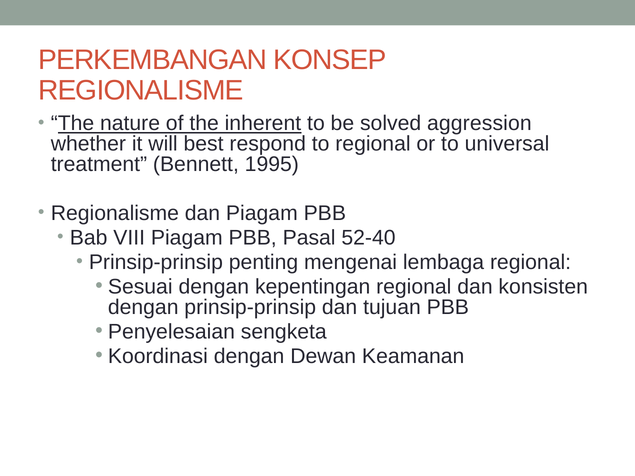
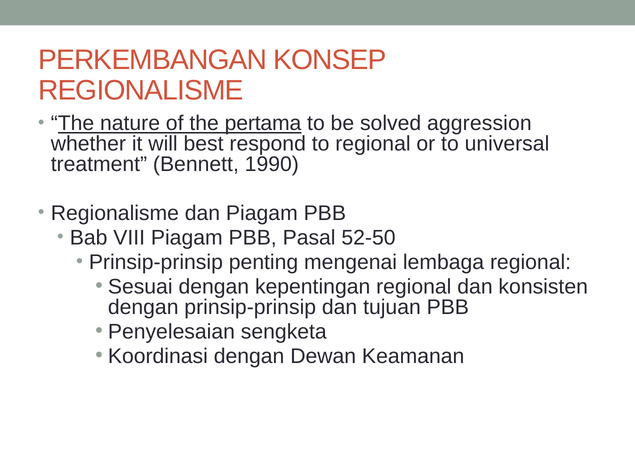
inherent: inherent -> pertama
1995: 1995 -> 1990
52-40: 52-40 -> 52-50
